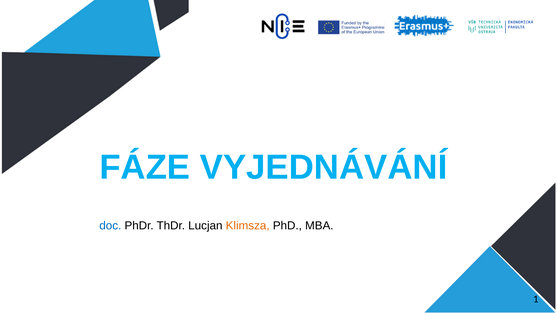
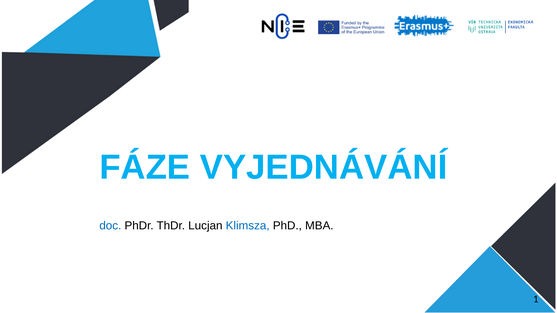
Klimsza colour: orange -> blue
